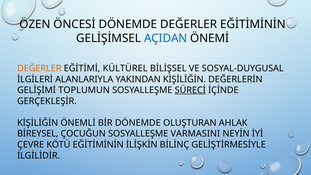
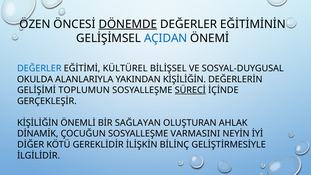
DÖNEMDE at (128, 24) underline: none -> present
DEĞERLER at (39, 68) colour: orange -> blue
İLGİLERİ: İLGİLERİ -> OKULDA
BİR DÖNEMDE: DÖNEMDE -> SAĞLAYAN
BİREYSEL: BİREYSEL -> DİNAMİK
ÇEVRE: ÇEVRE -> DİĞER
KÖTÜ EĞİTİMİNİN: EĞİTİMİNİN -> GEREKLİDİR
